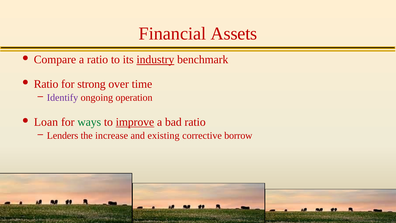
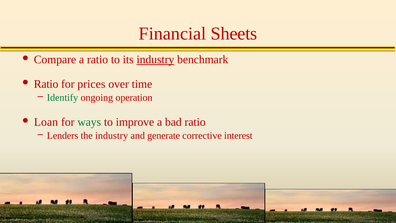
Assets: Assets -> Sheets
strong: strong -> prices
Identify colour: purple -> green
improve underline: present -> none
the increase: increase -> industry
existing: existing -> generate
borrow: borrow -> interest
